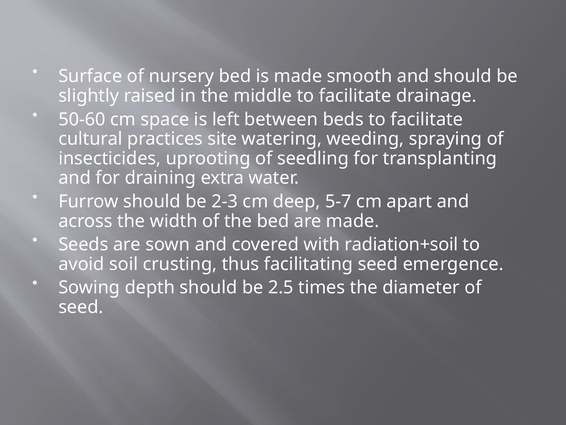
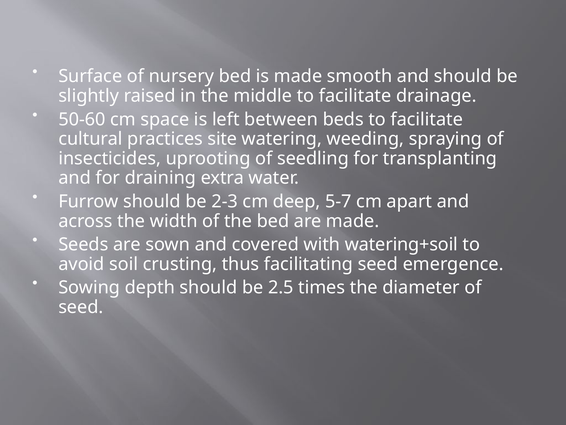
radiation+soil: radiation+soil -> watering+soil
